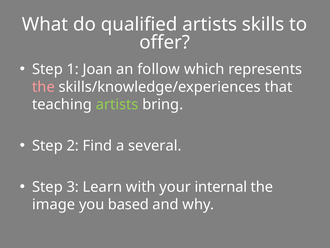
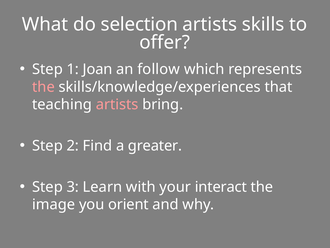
qualified: qualified -> selection
artists at (117, 104) colour: light green -> pink
several: several -> greater
internal: internal -> interact
based: based -> orient
